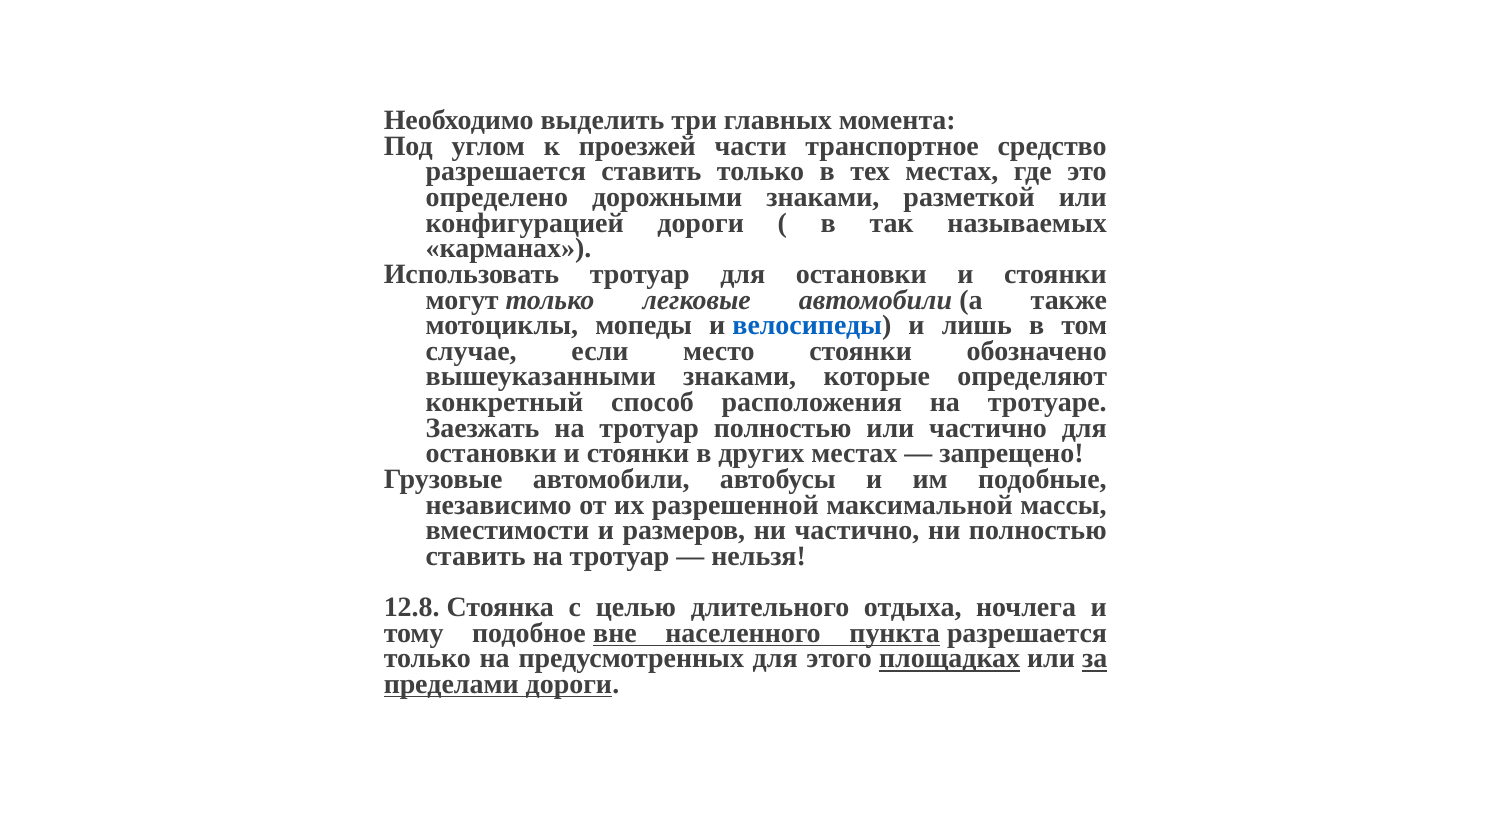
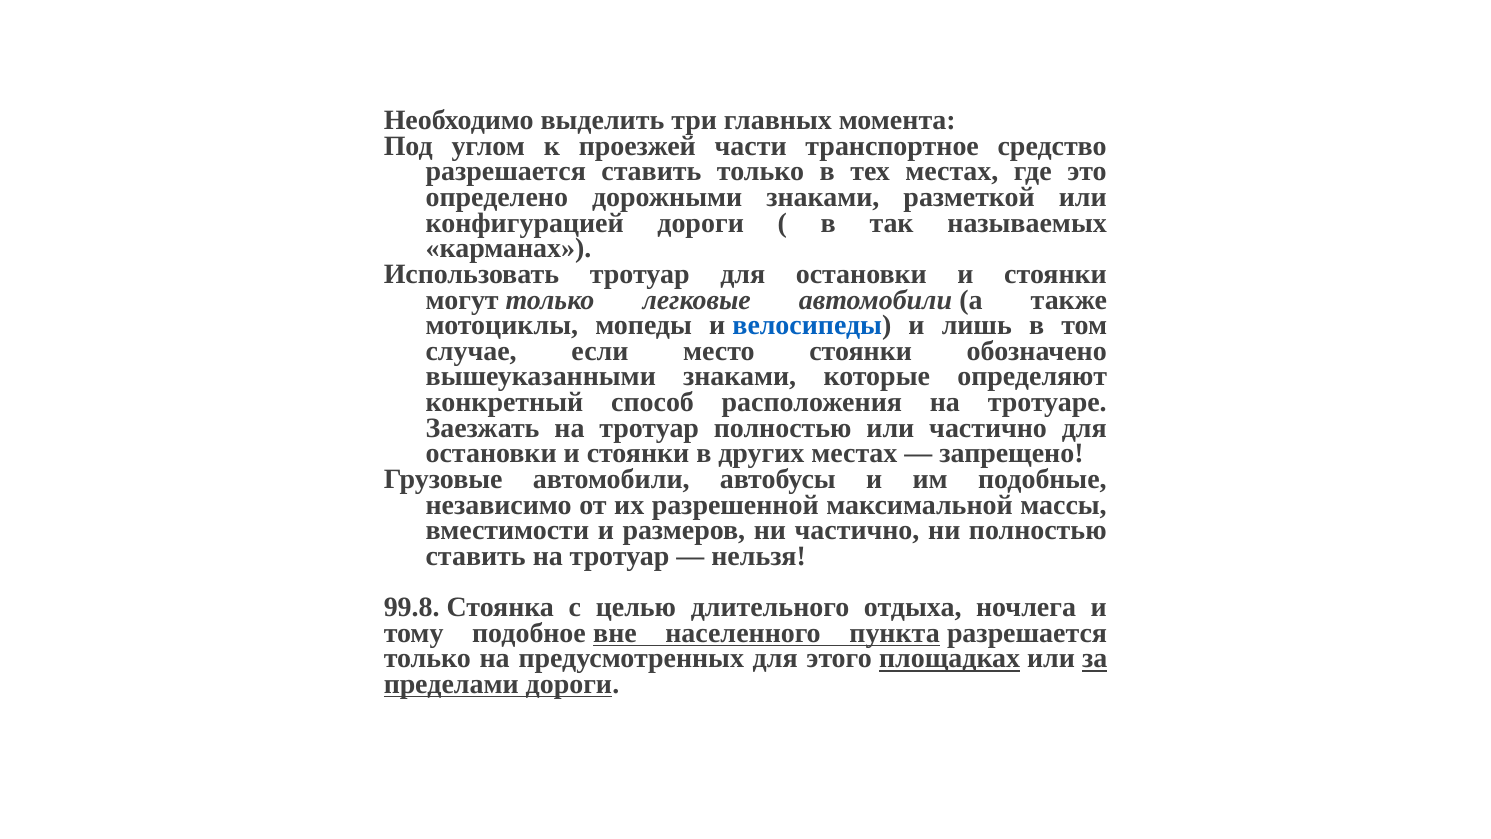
12.8: 12.8 -> 99.8
